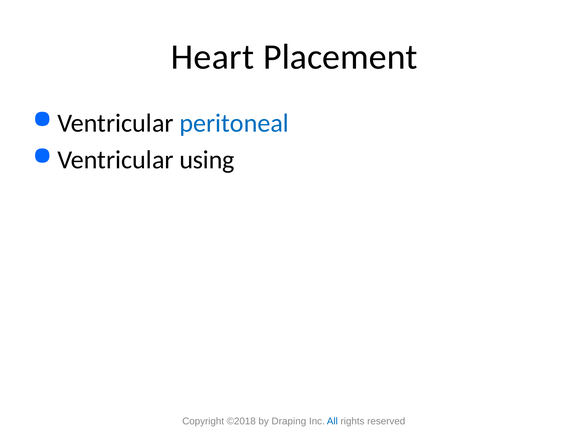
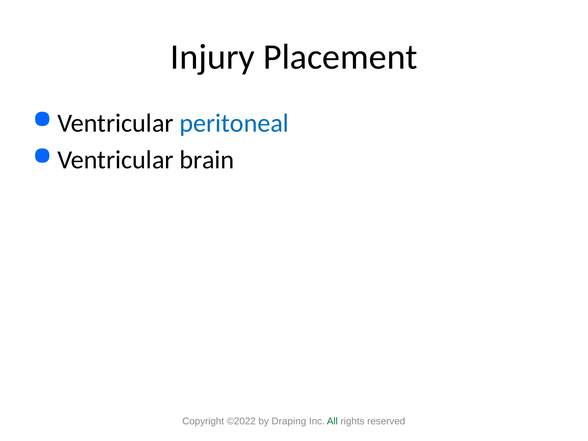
Heart: Heart -> Injury
using: using -> brain
©2018: ©2018 -> ©2022
All colour: blue -> green
